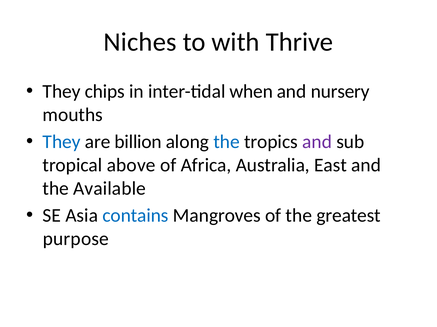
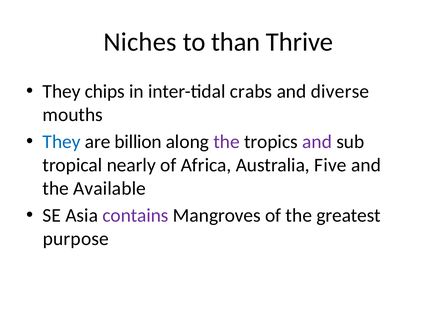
with: with -> than
when: when -> crabs
nursery: nursery -> diverse
the at (227, 142) colour: blue -> purple
above: above -> nearly
East: East -> Five
contains colour: blue -> purple
